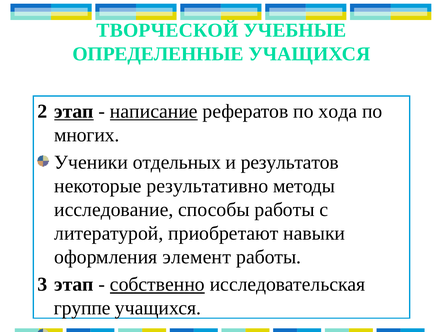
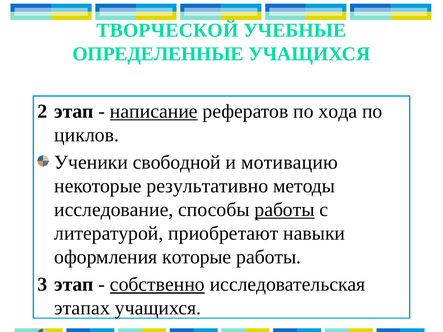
этап at (74, 111) underline: present -> none
многих: многих -> циклов
отдельных: отдельных -> свободной
результатов: результатов -> мотивацию
работы at (285, 210) underline: none -> present
элемент: элемент -> которые
группе: группе -> этапах
